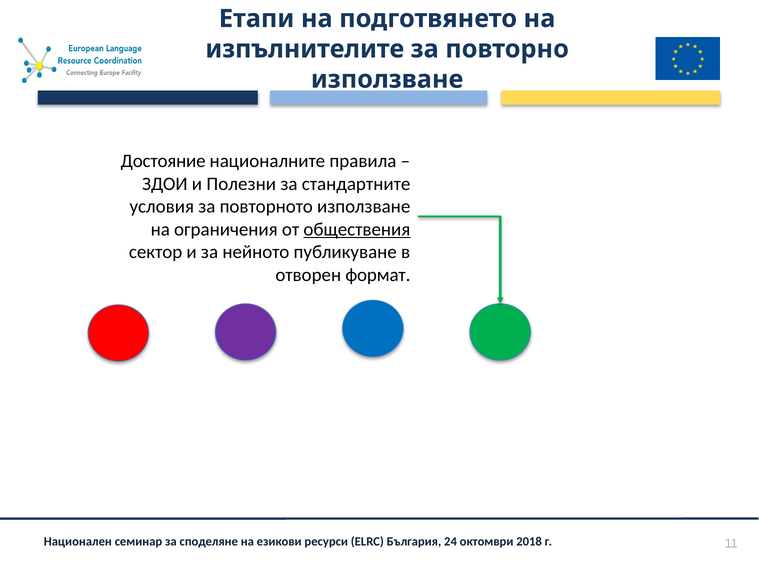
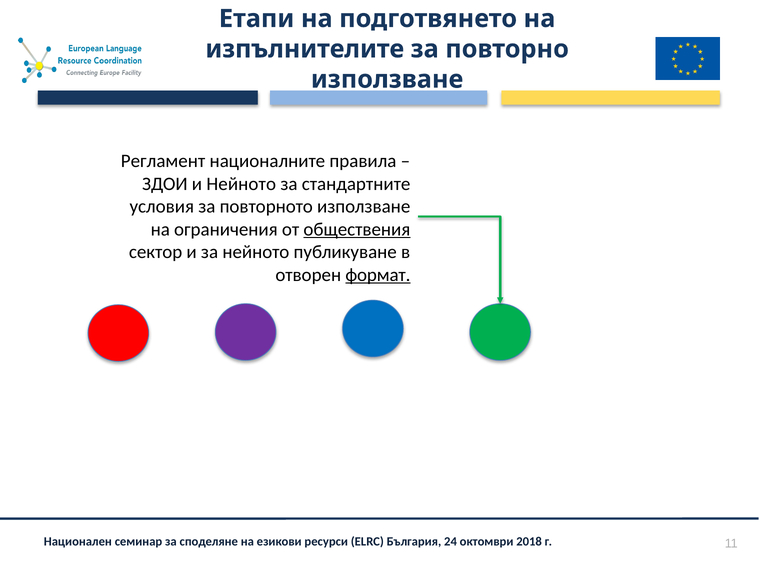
Достояние: Достояние -> Регламент
и Полезни: Полезни -> Нейното
формат underline: none -> present
